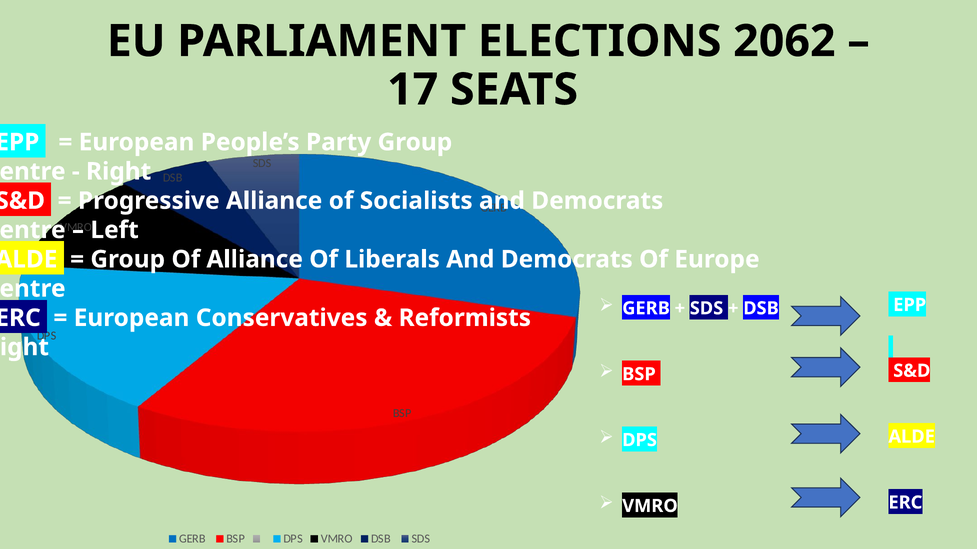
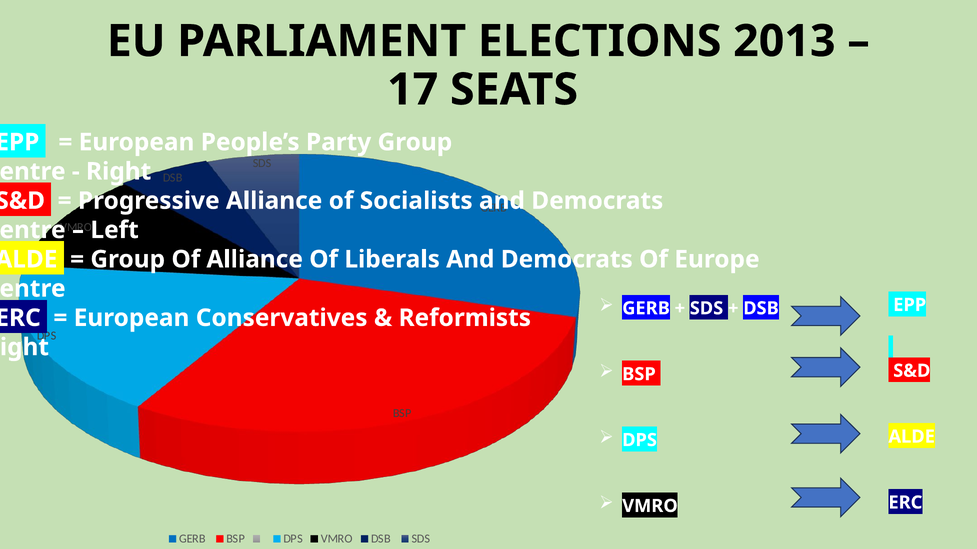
2062: 2062 -> 2013
